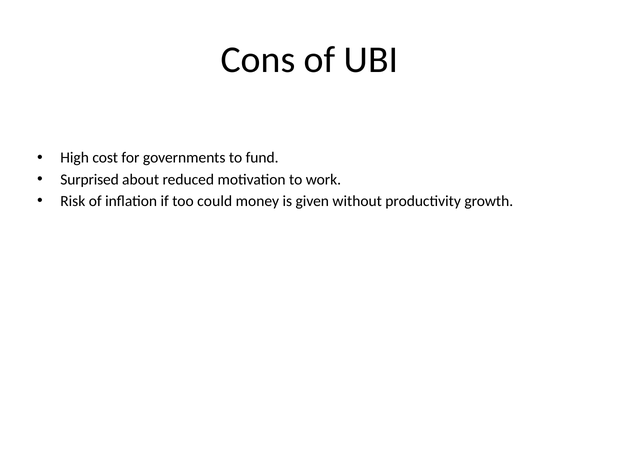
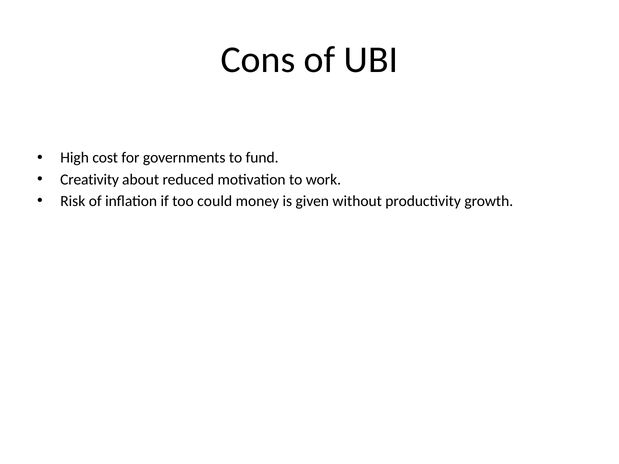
Surprised: Surprised -> Creativity
